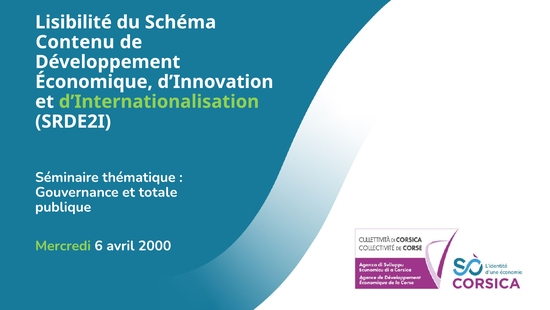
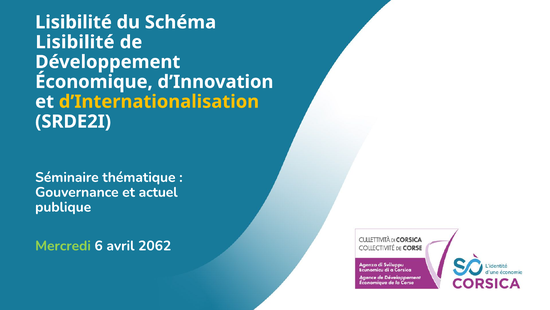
Contenu at (75, 42): Contenu -> Lisibilité
d’Internationalisation colour: light green -> yellow
totale: totale -> actuel
2000: 2000 -> 2062
